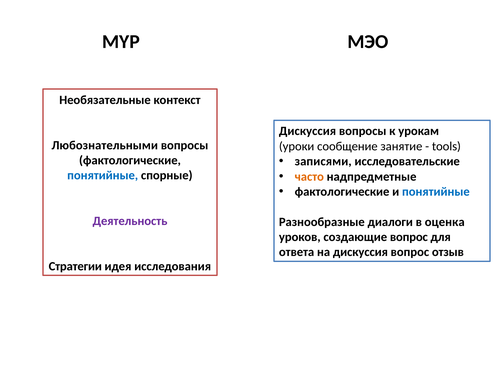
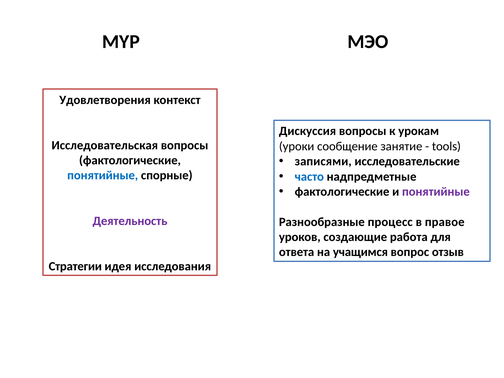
Необязательные: Необязательные -> Удовлетворения
Любознательными: Любознательными -> Исследовательская
часто colour: orange -> blue
понятийные at (436, 192) colour: blue -> purple
диалоги: диалоги -> процесс
оценка: оценка -> правое
создающие вопрос: вопрос -> работа
на дискуссия: дискуссия -> учащимся
